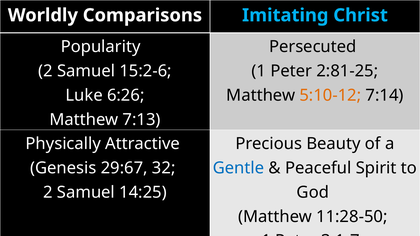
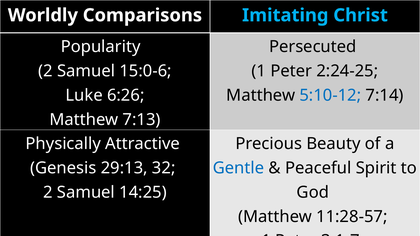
15:2-6: 15:2-6 -> 15:0-6
2:81-25: 2:81-25 -> 2:24-25
5:10-12 colour: orange -> blue
29:67: 29:67 -> 29:13
11:28-50: 11:28-50 -> 11:28-57
